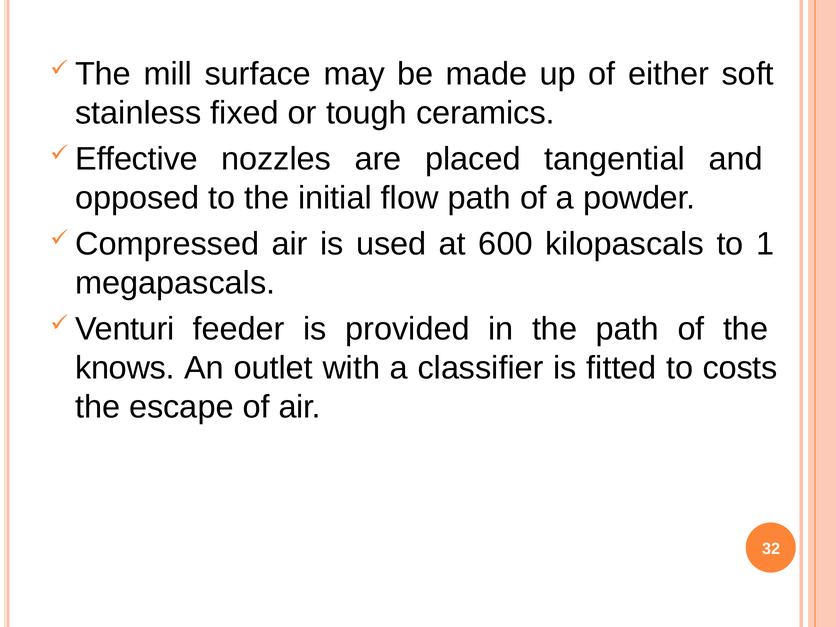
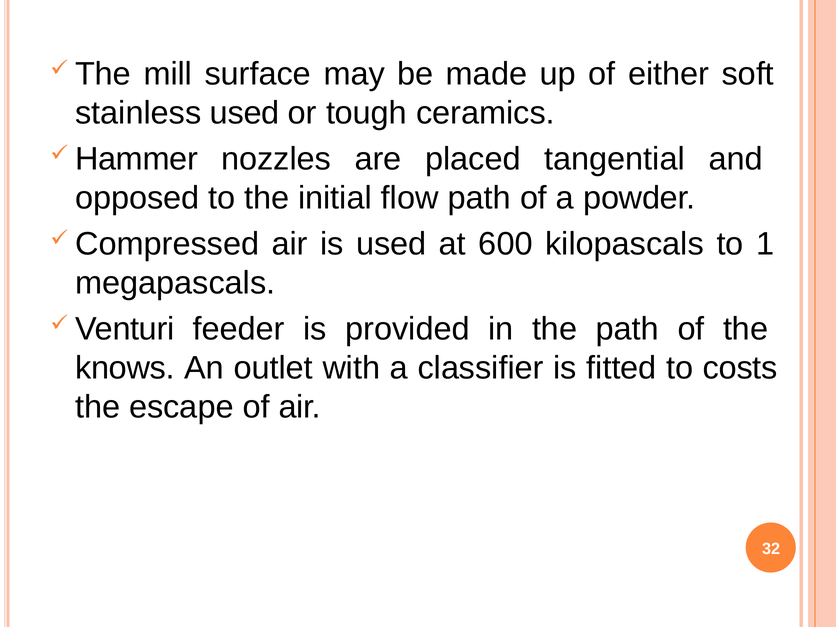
stainless fixed: fixed -> used
Effective: Effective -> Hammer
